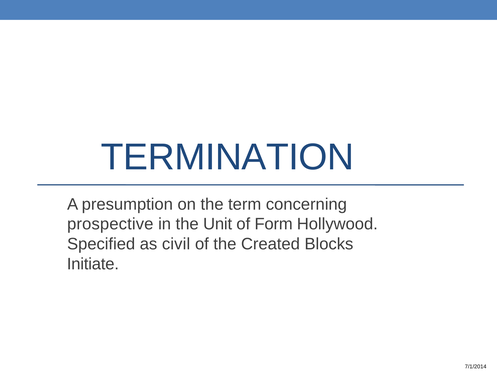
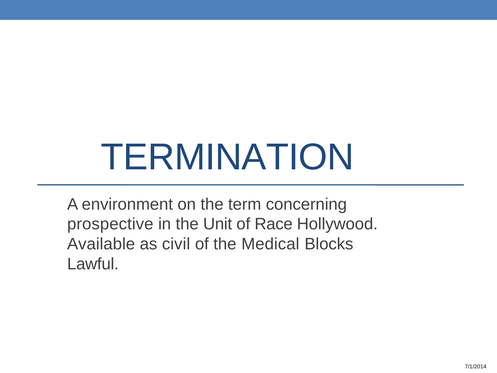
presumption: presumption -> environment
Form: Form -> Race
Specified: Specified -> Available
Created: Created -> Medical
Initiate: Initiate -> Lawful
